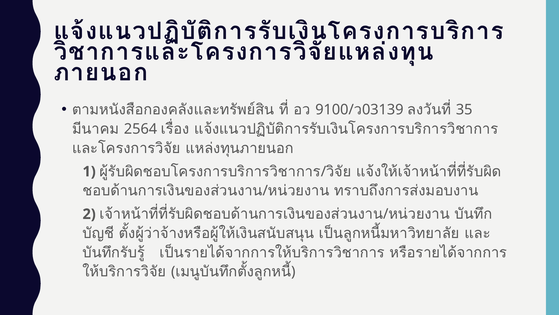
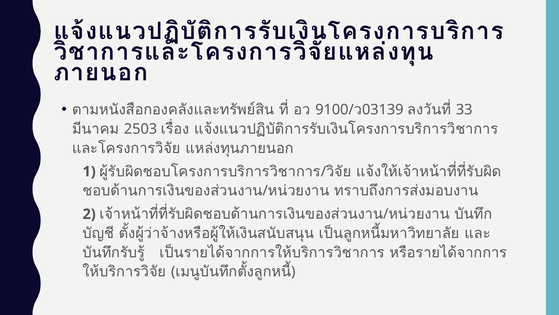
35: 35 -> 33
2564: 2564 -> 2503
